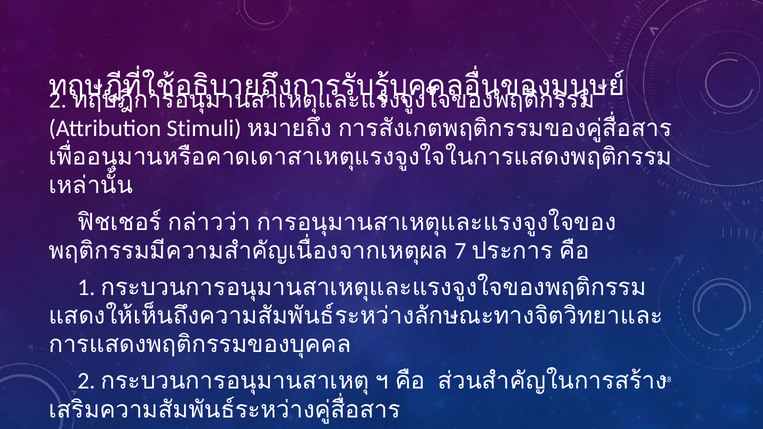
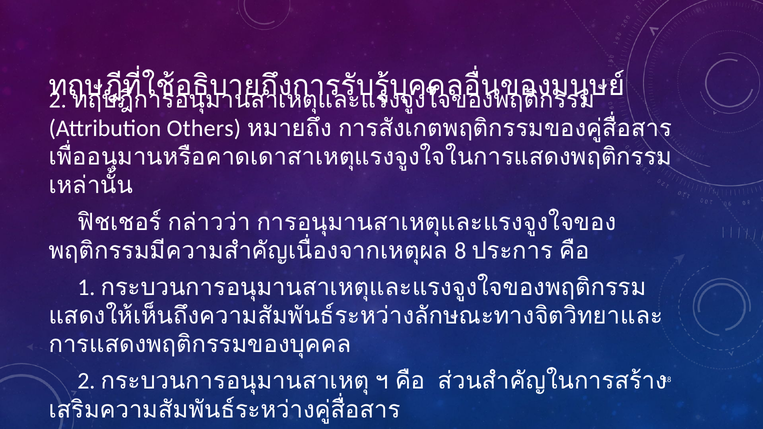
Stimuli: Stimuli -> Others
7: 7 -> 8
